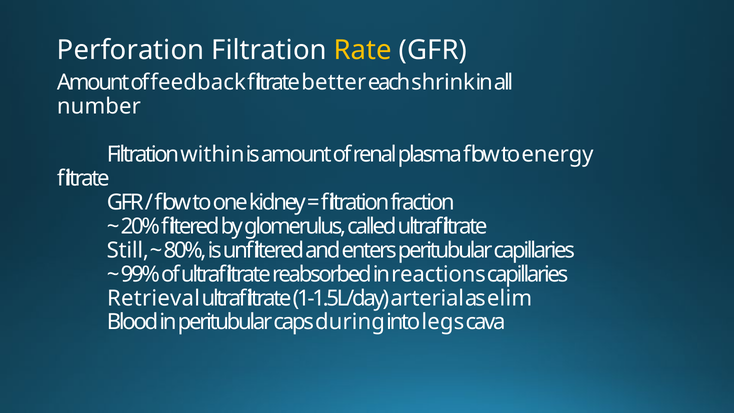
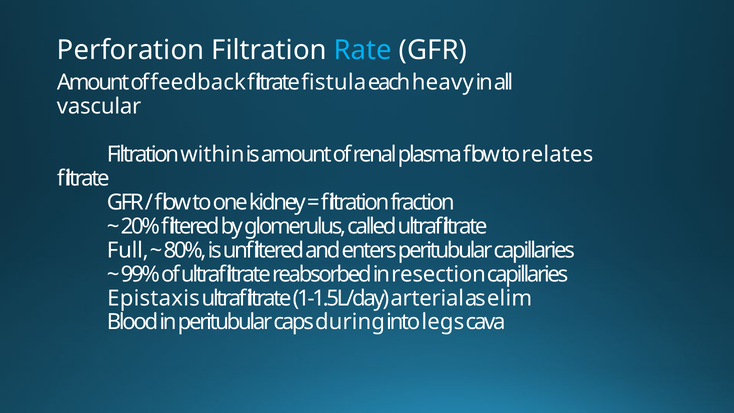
Rate colour: yellow -> light blue
better: better -> fistula
shrink: shrink -> heavy
number: number -> vascular
energy: energy -> relates
Still: Still -> Full
reactions: reactions -> resection
Retrieval: Retrieval -> Epistaxis
